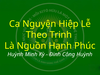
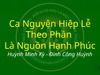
Trinh: Trinh -> Phần
